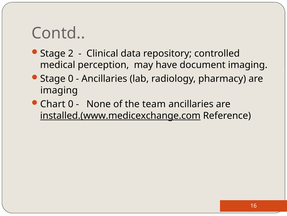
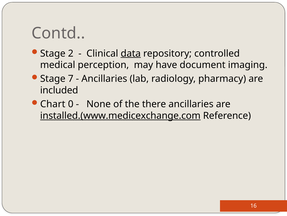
data underline: none -> present
Stage 0: 0 -> 7
imaging at (59, 90): imaging -> included
team: team -> there
